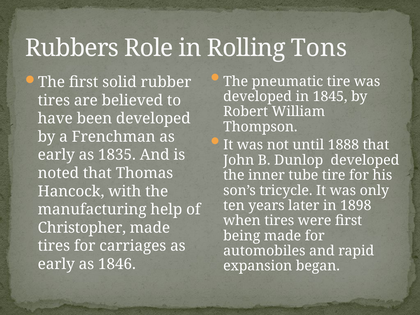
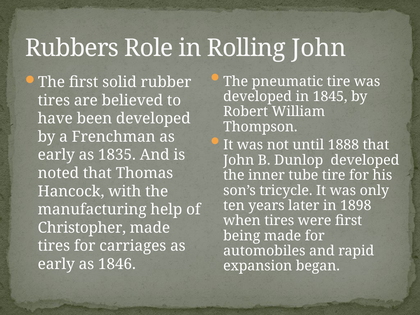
Rolling Tons: Tons -> John
